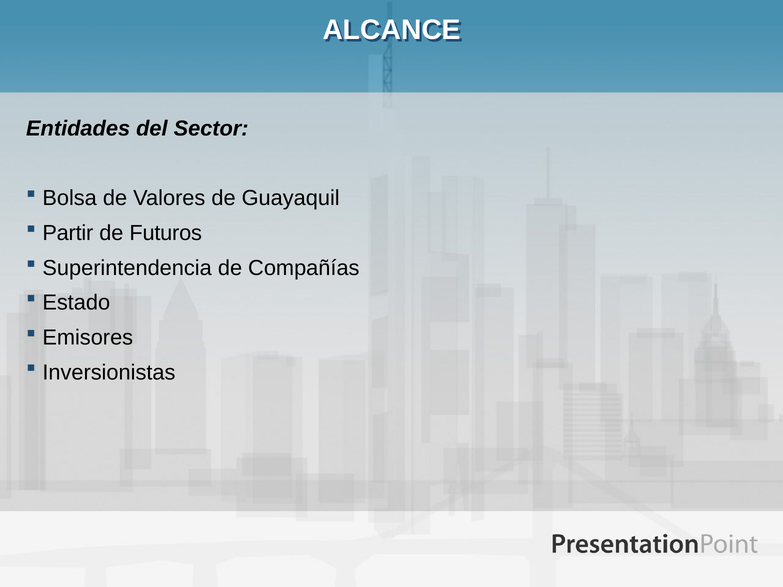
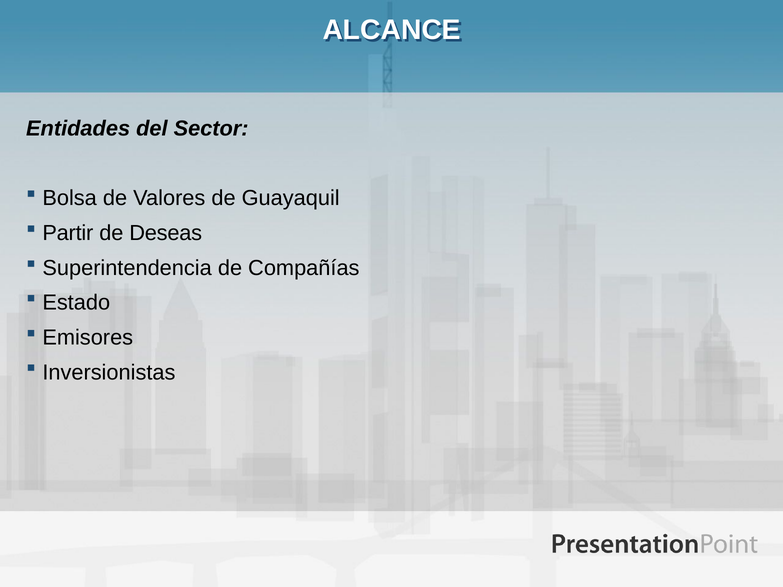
Futuros: Futuros -> Deseas
